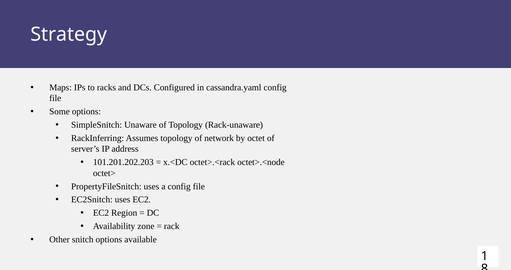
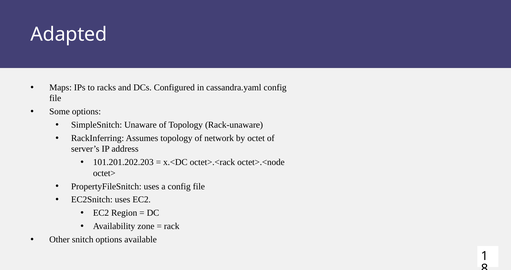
Strategy: Strategy -> Adapted
